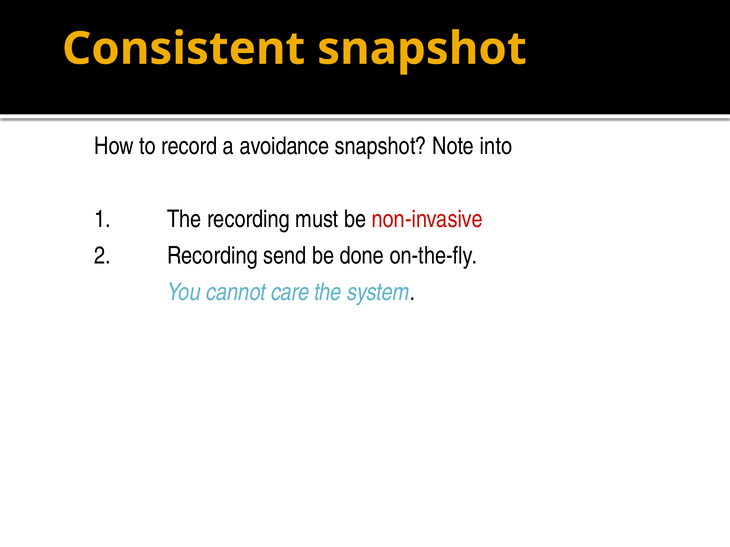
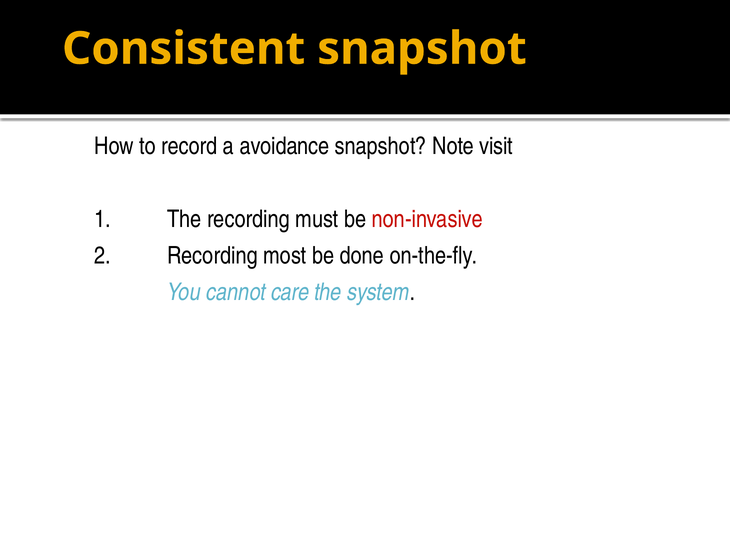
into: into -> visit
send: send -> most
